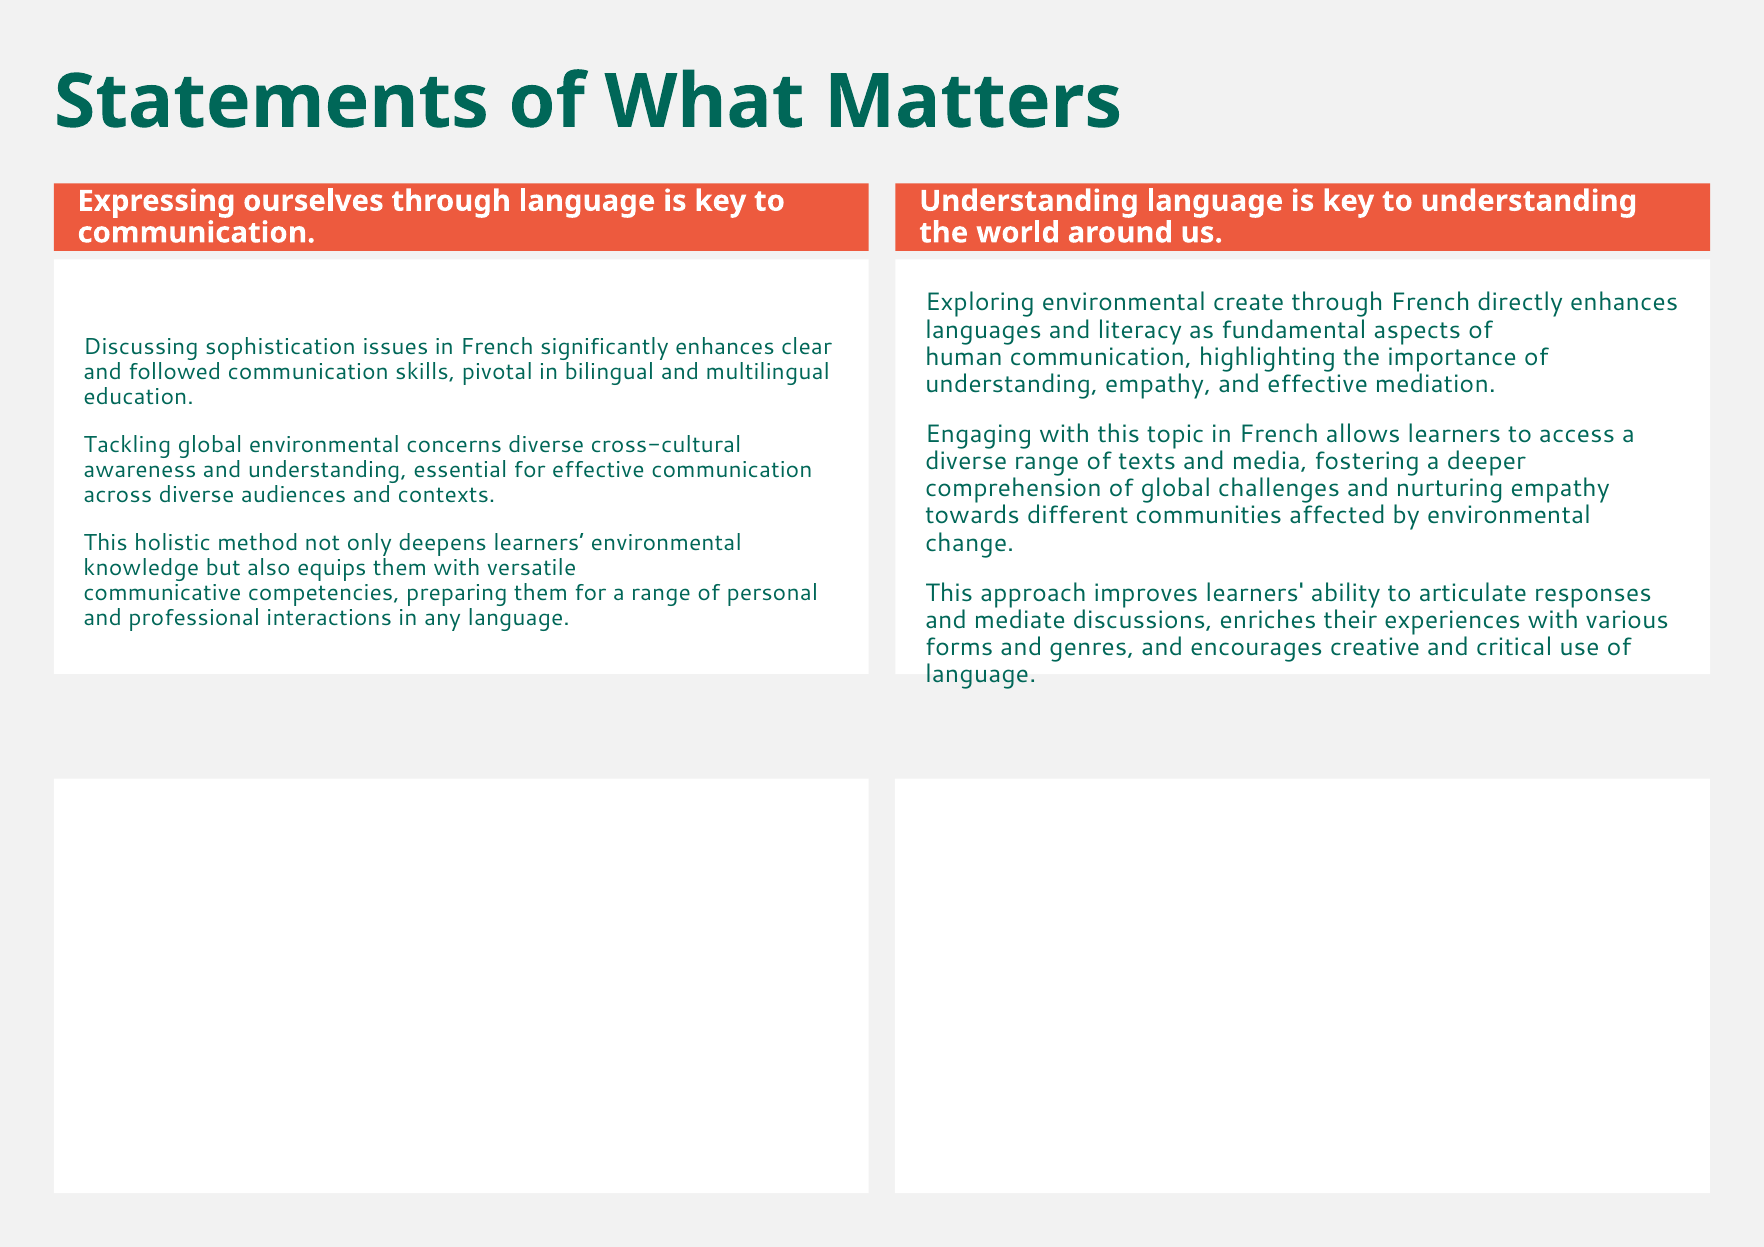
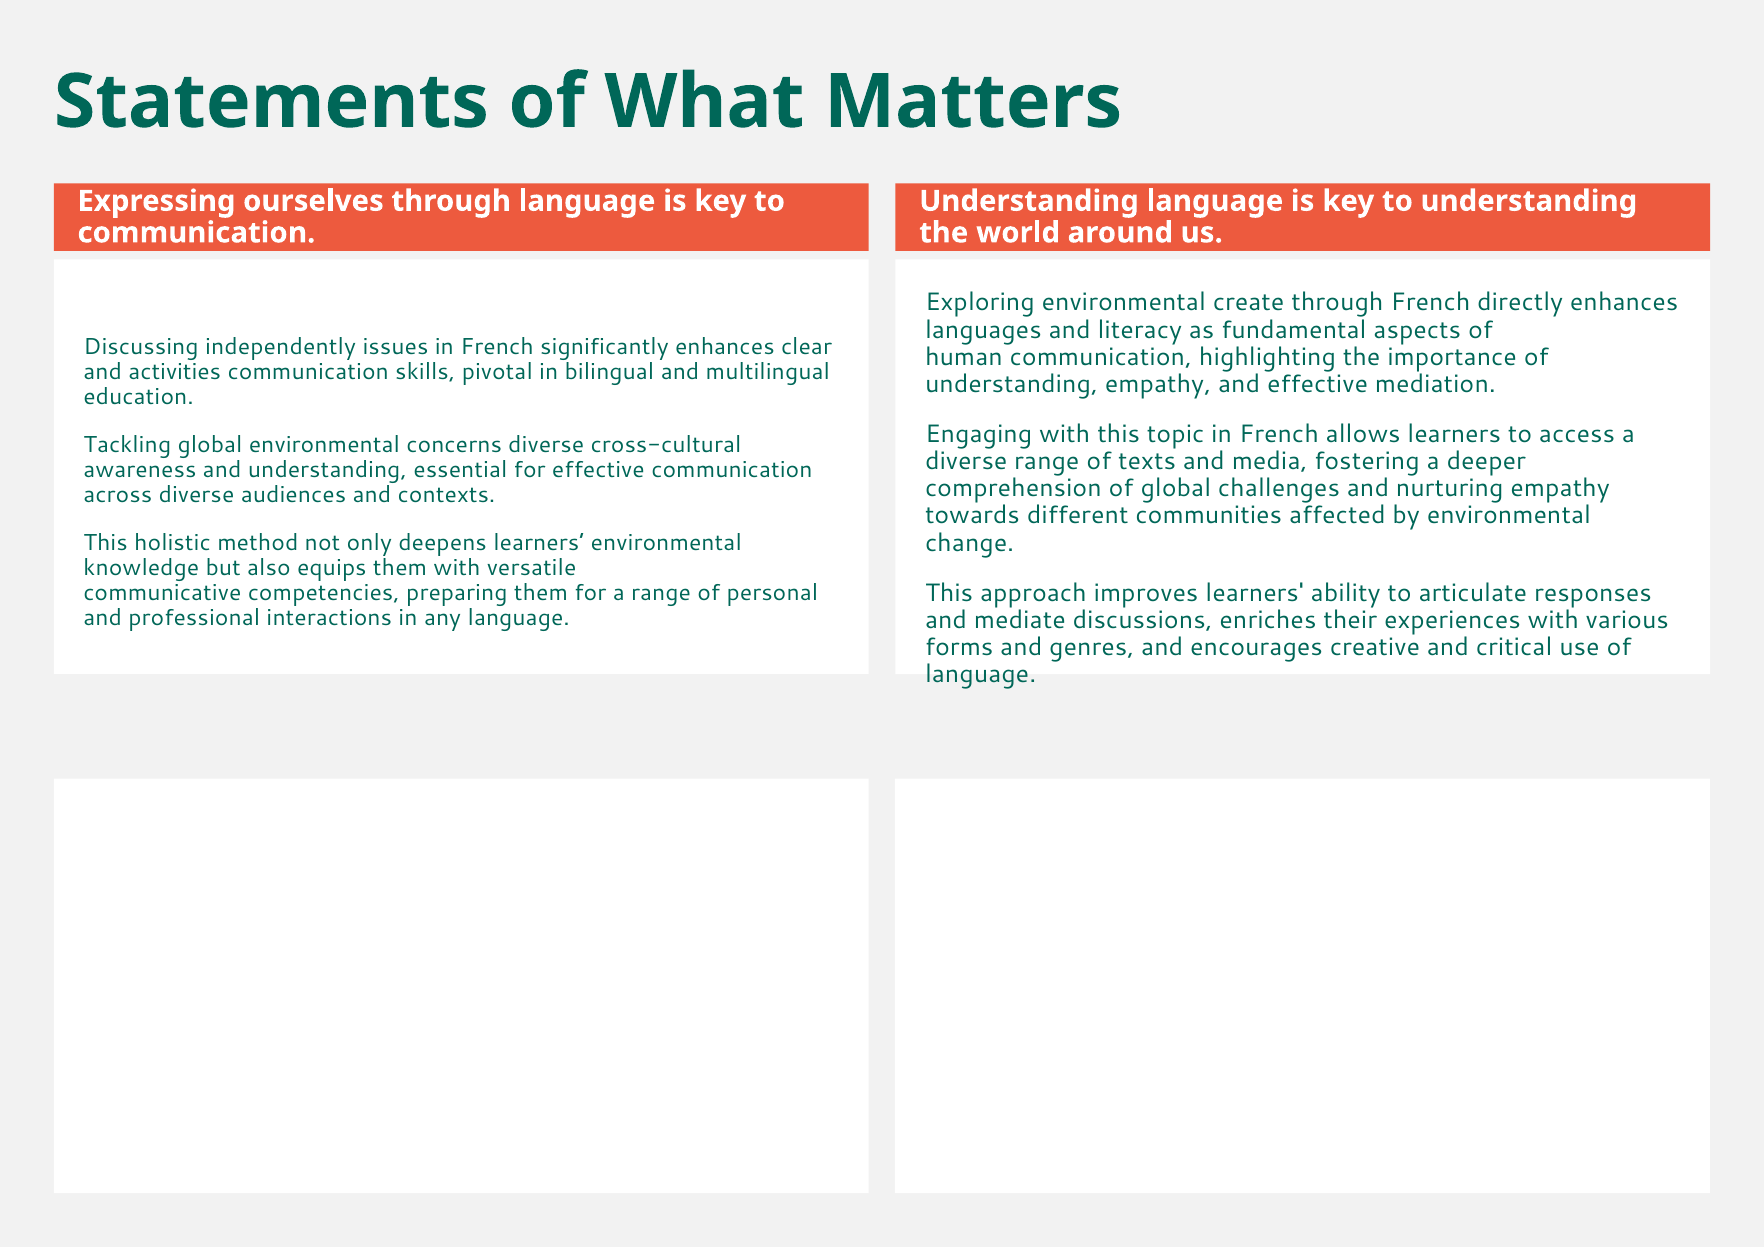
sophistication: sophistication -> independently
followed: followed -> activities
